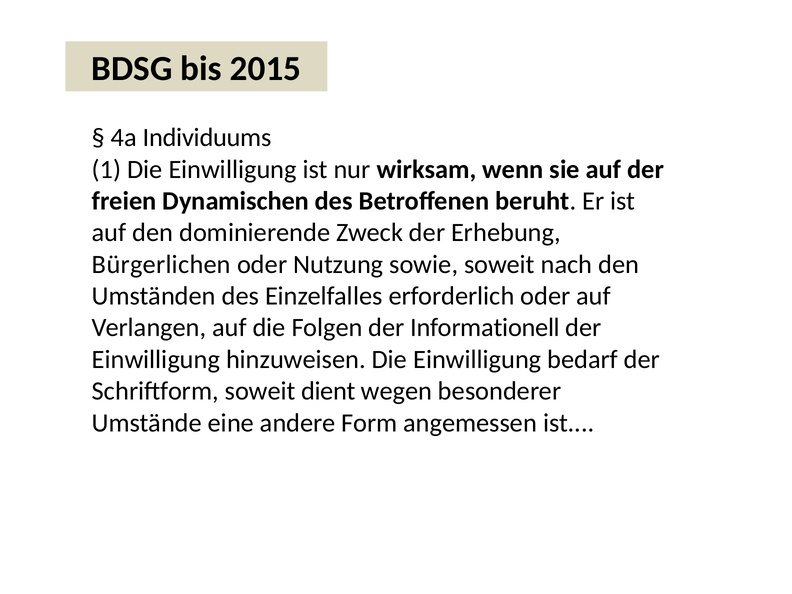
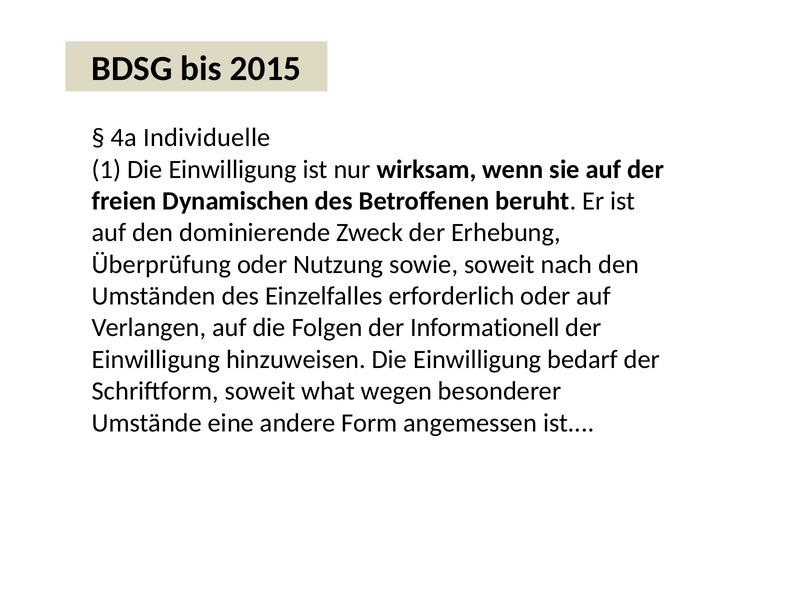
Individuums: Individuums -> Individuelle
Bürgerlichen: Bürgerlichen -> Überprüfung
dient: dient -> what
